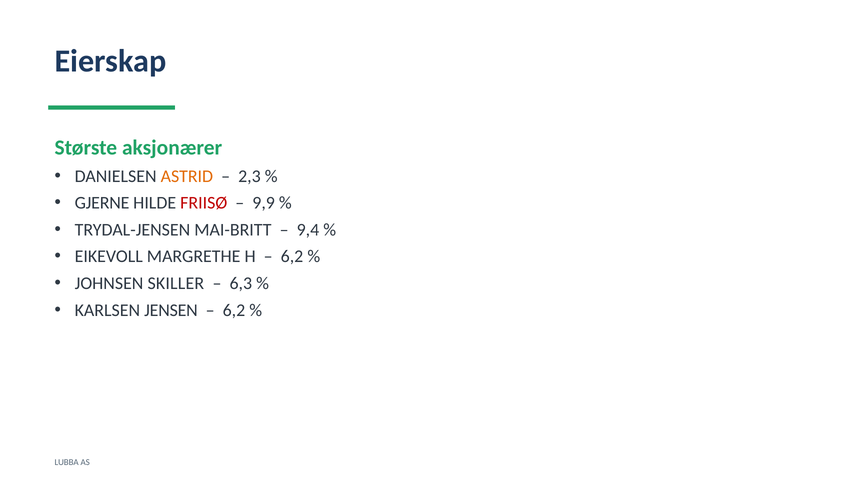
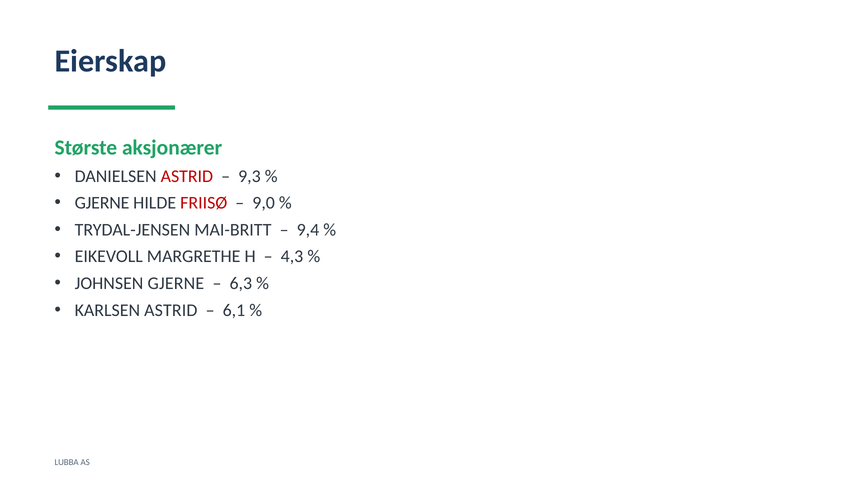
ASTRID at (187, 176) colour: orange -> red
2,3: 2,3 -> 9,3
9,9: 9,9 -> 9,0
6,2 at (292, 257): 6,2 -> 4,3
JOHNSEN SKILLER: SKILLER -> GJERNE
KARLSEN JENSEN: JENSEN -> ASTRID
6,2 at (234, 311): 6,2 -> 6,1
